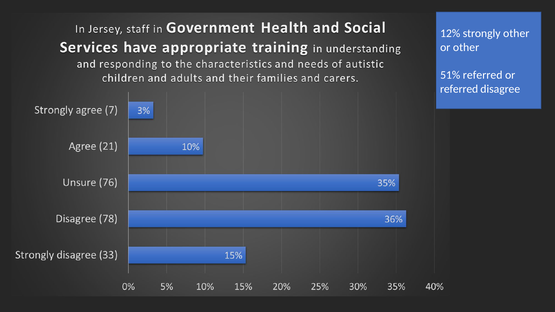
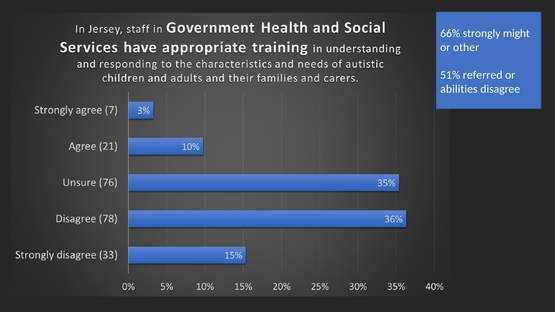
12%: 12% -> 66%
strongly other: other -> might
referred at (459, 89): referred -> abilities
